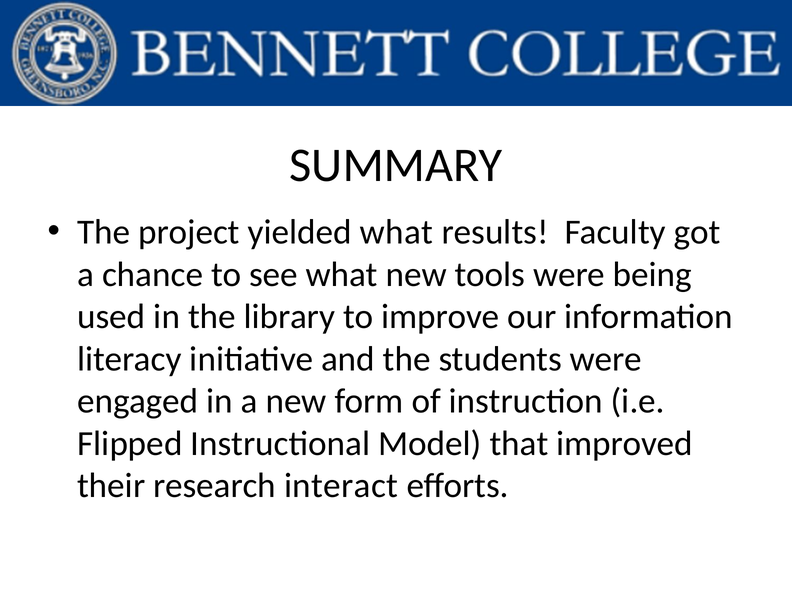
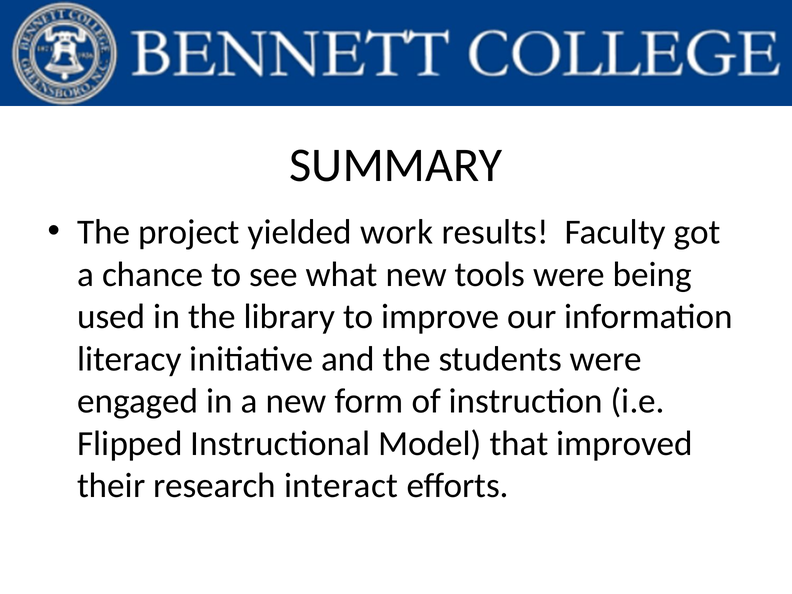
yielded what: what -> work
